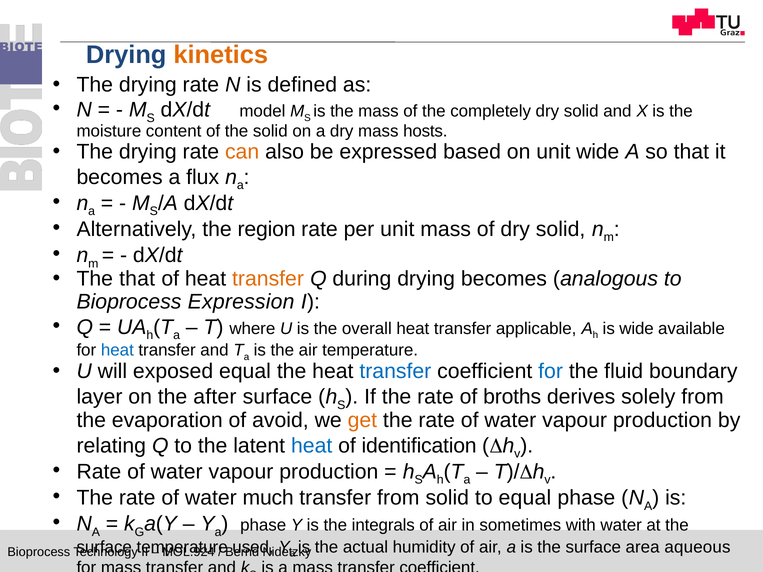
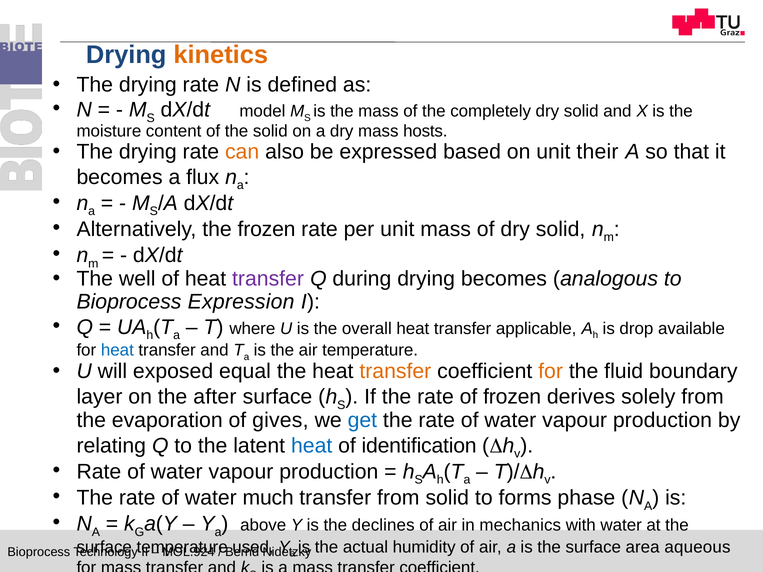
unit wide: wide -> their
the region: region -> frozen
The that: that -> well
transfer at (268, 279) colour: orange -> purple
is wide: wide -> drop
transfer at (395, 372) colour: blue -> orange
for at (551, 372) colour: blue -> orange
of broths: broths -> frozen
avoid: avoid -> gives
get colour: orange -> blue
to equal: equal -> forms
phase at (263, 525): phase -> above
integrals: integrals -> declines
sometimes: sometimes -> mechanics
